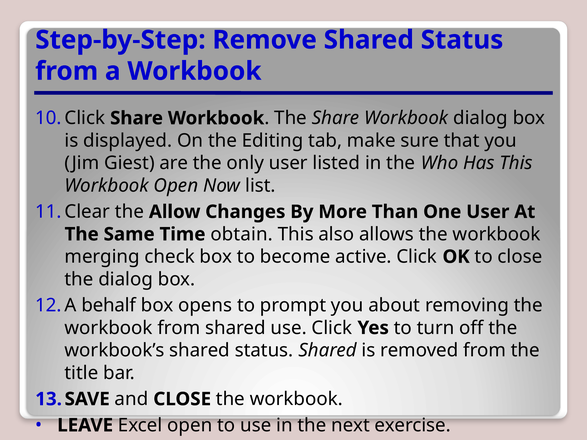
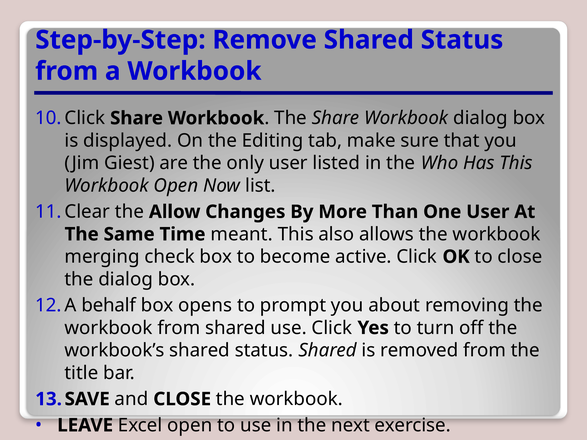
obtain: obtain -> meant
